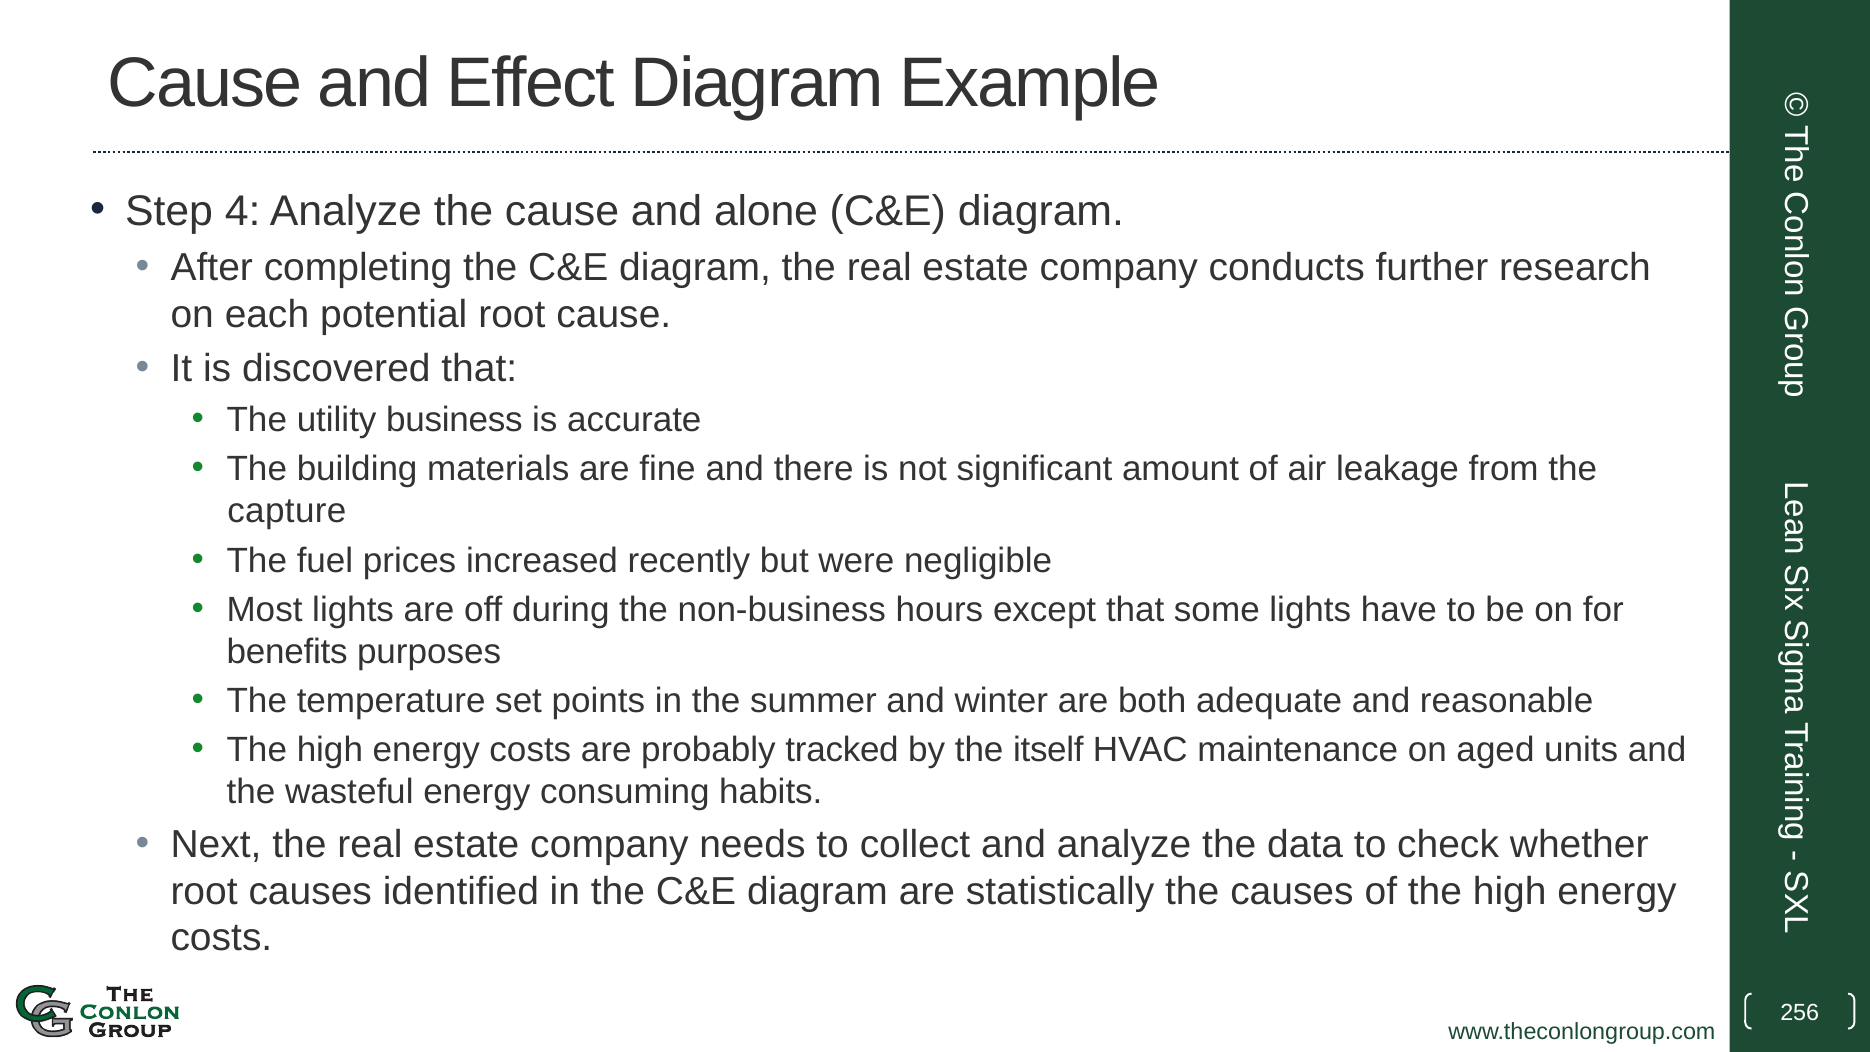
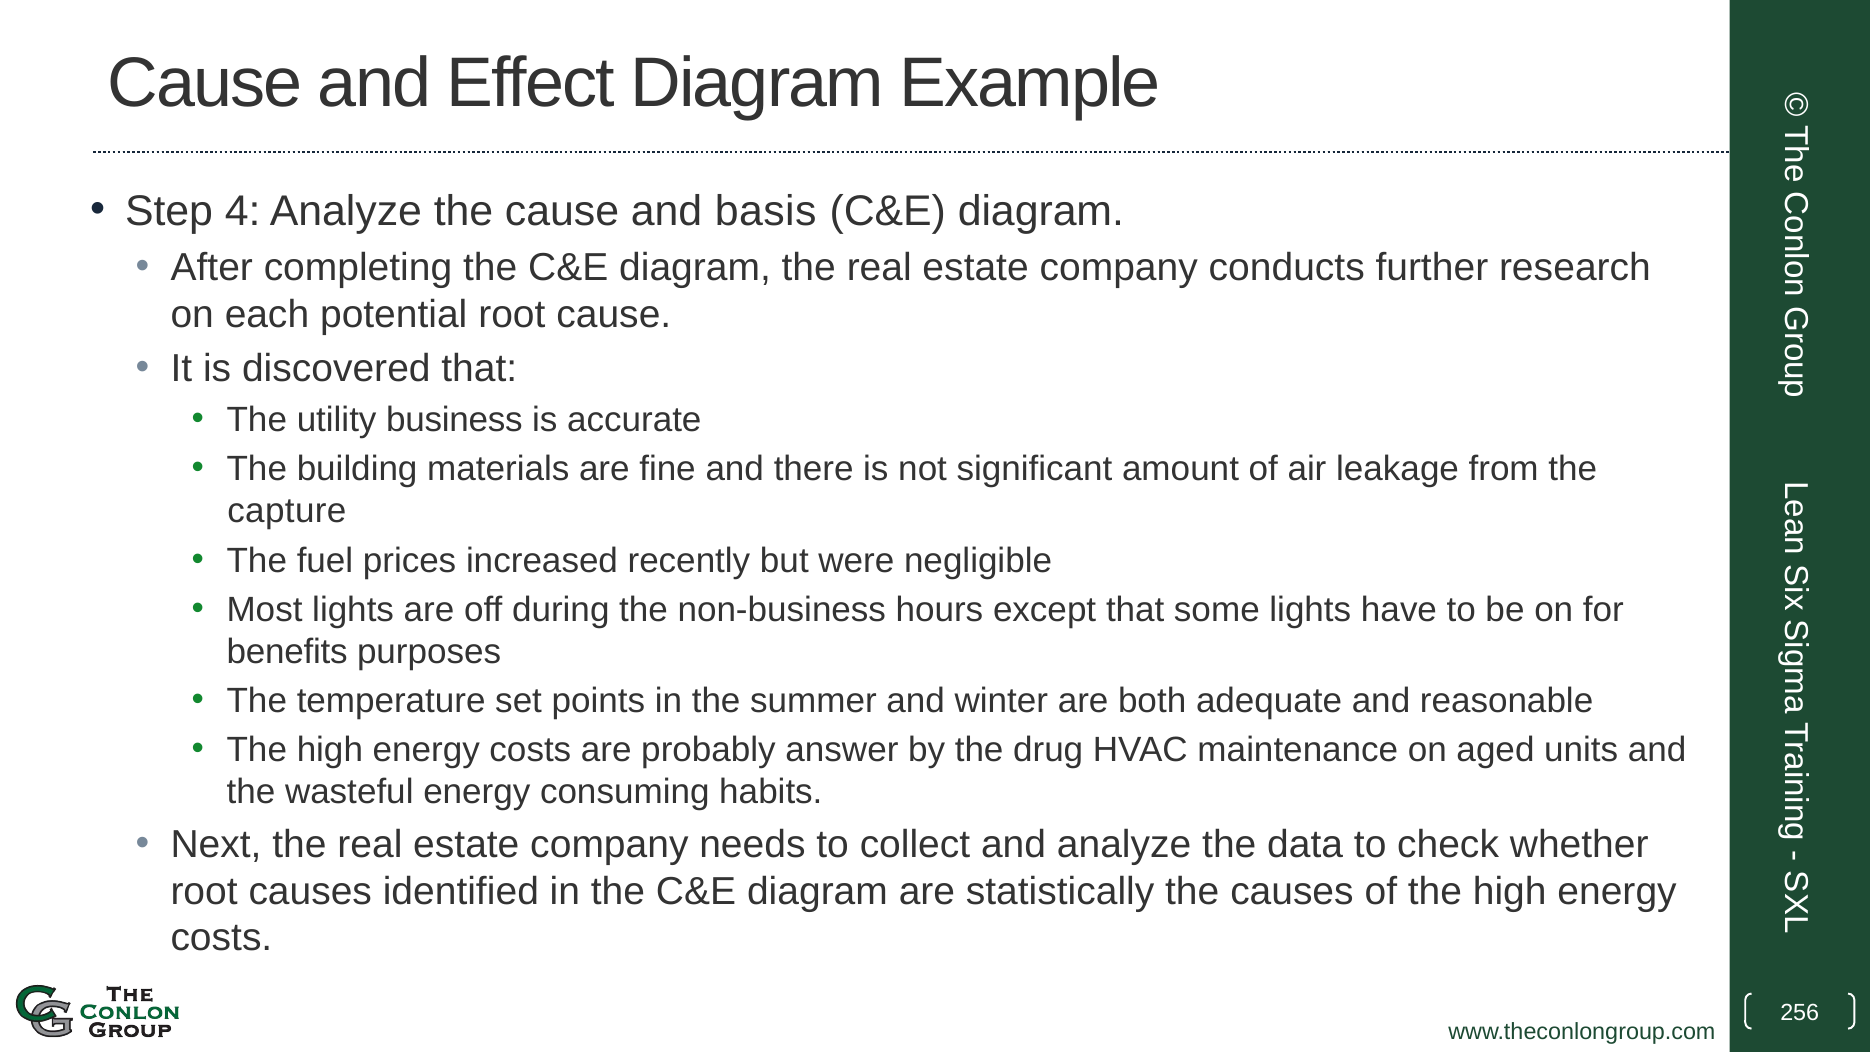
alone: alone -> basis
tracked: tracked -> answer
itself: itself -> drug
